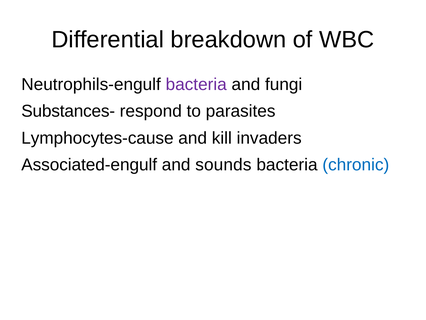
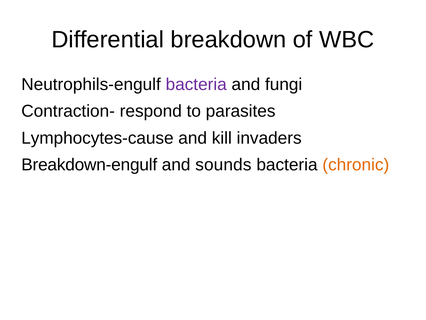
Substances-: Substances- -> Contraction-
Associated-engulf: Associated-engulf -> Breakdown-engulf
chronic colour: blue -> orange
